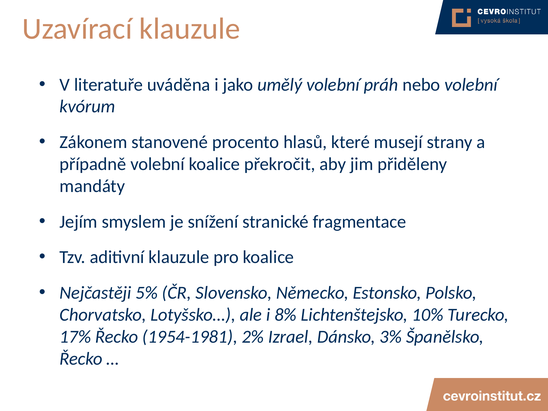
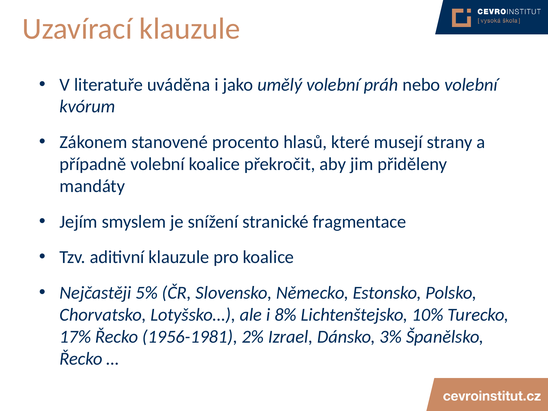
1954-1981: 1954-1981 -> 1956-1981
